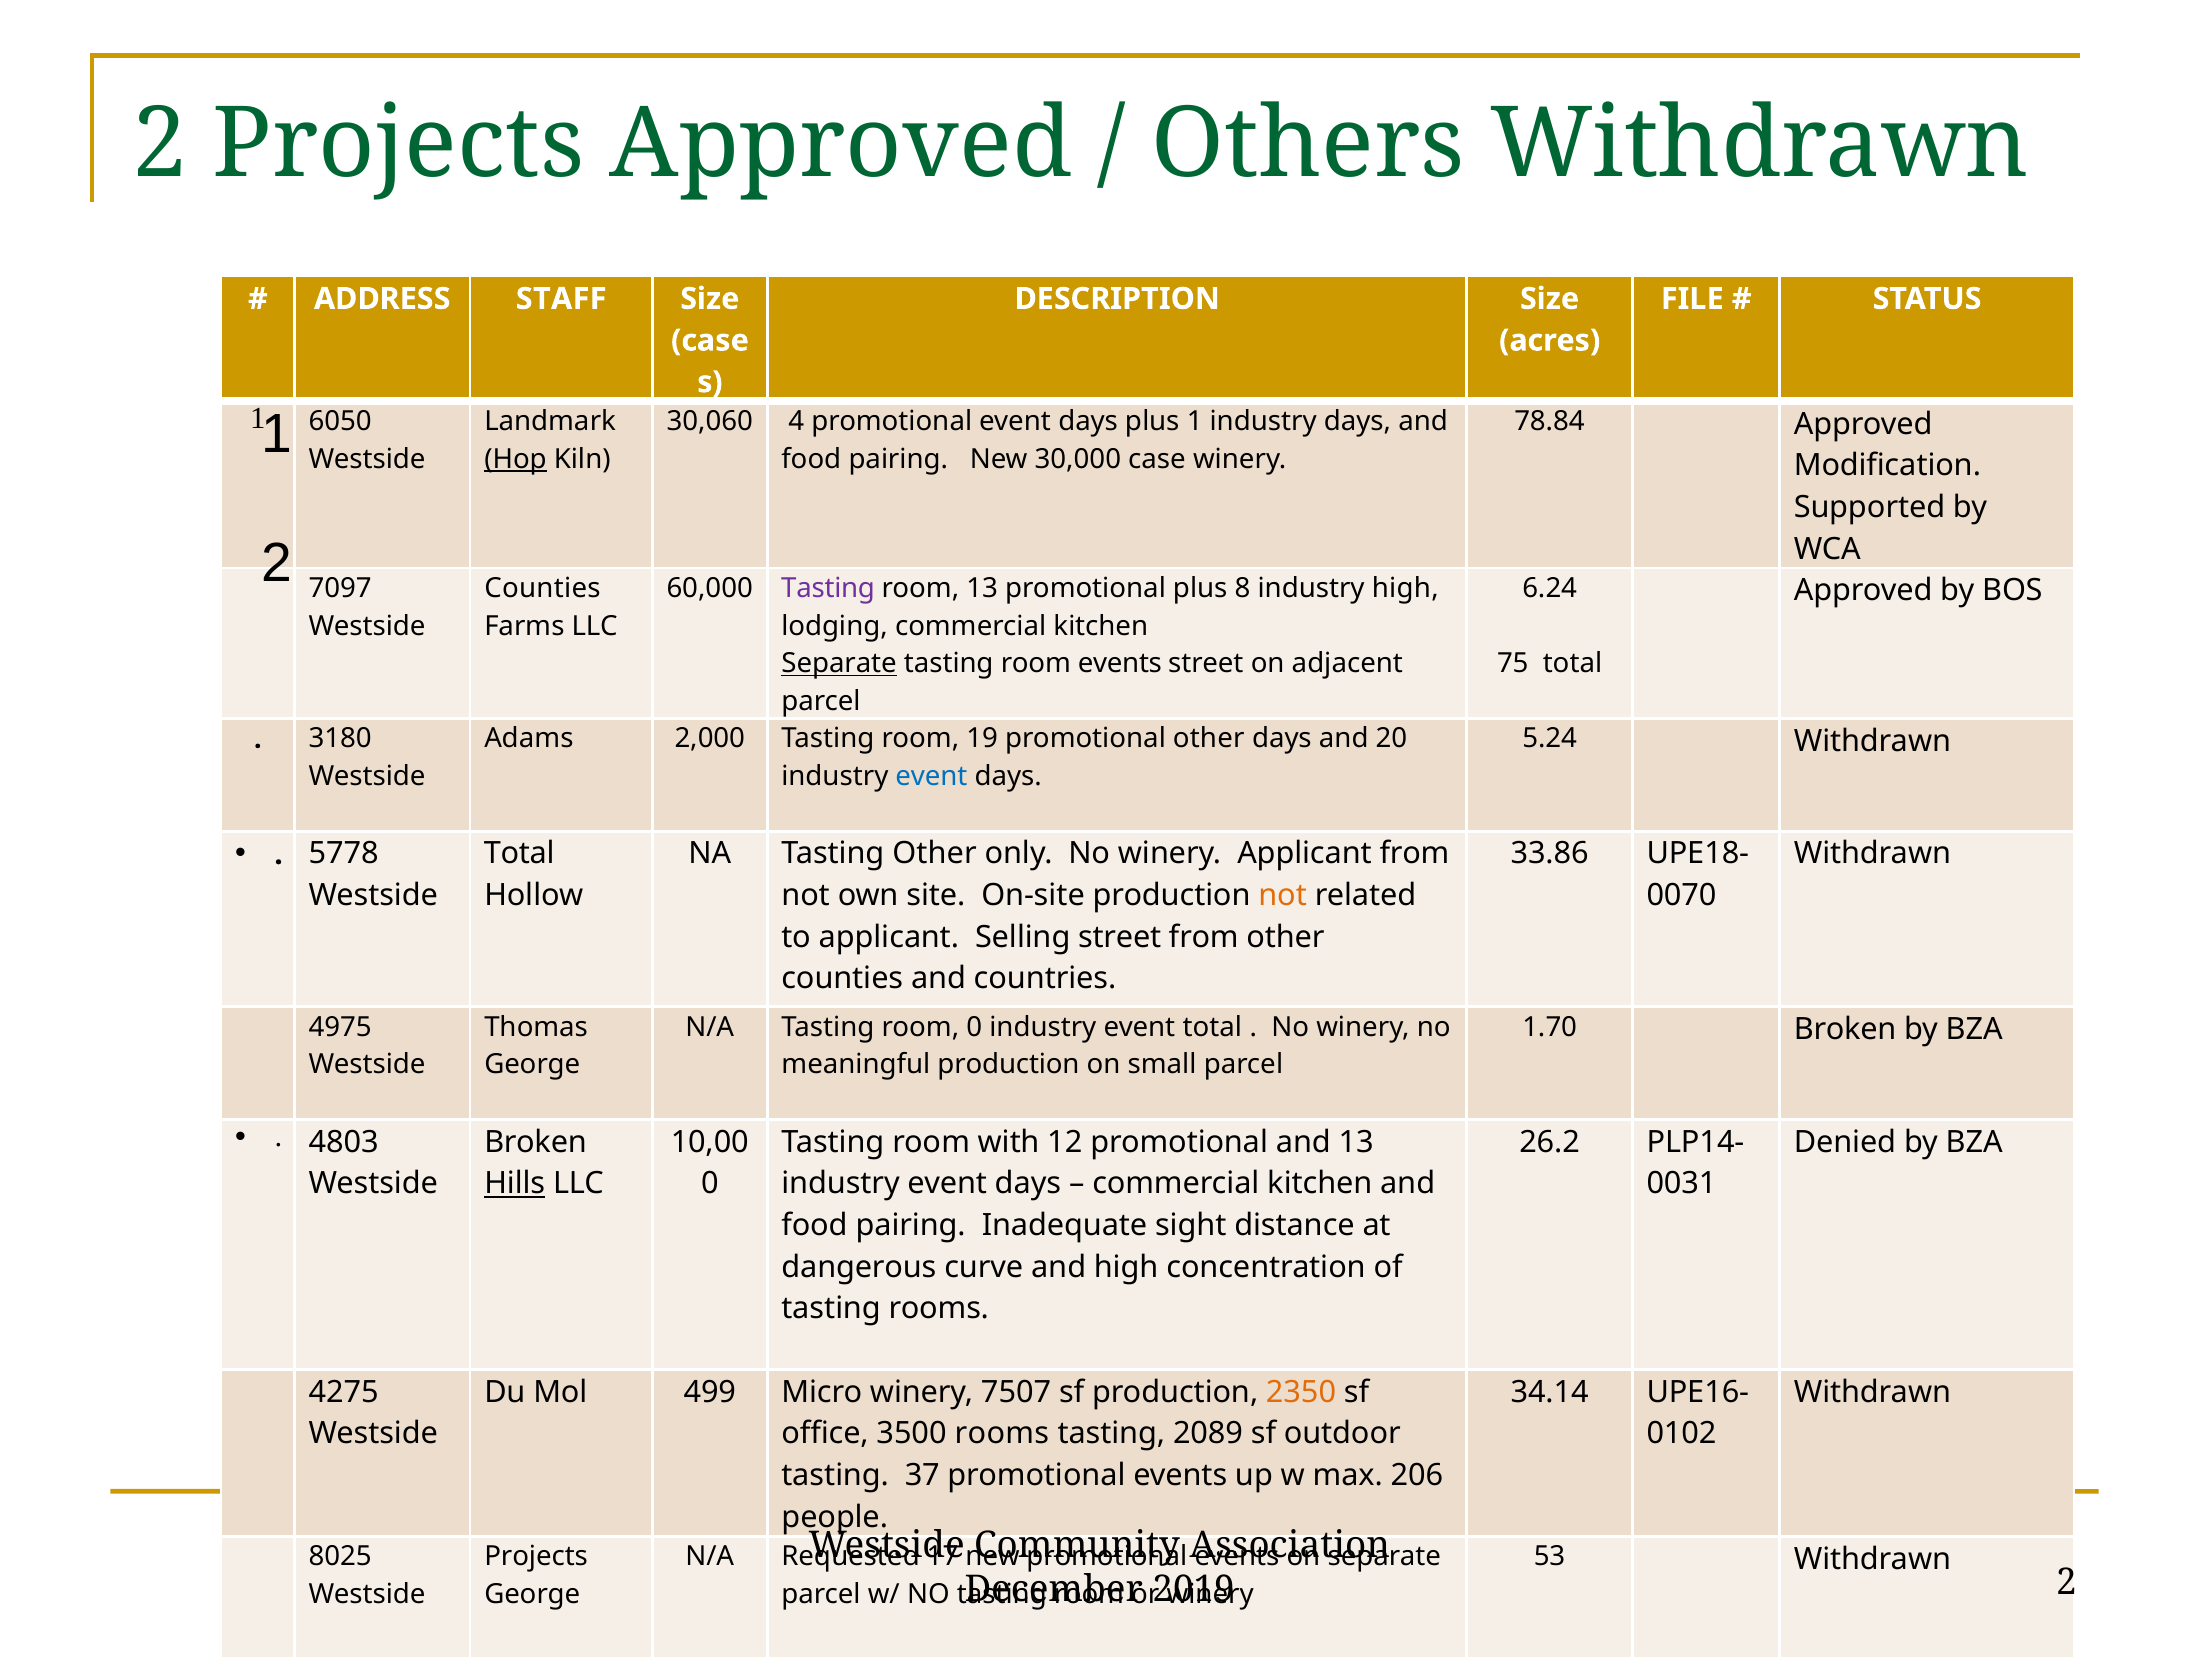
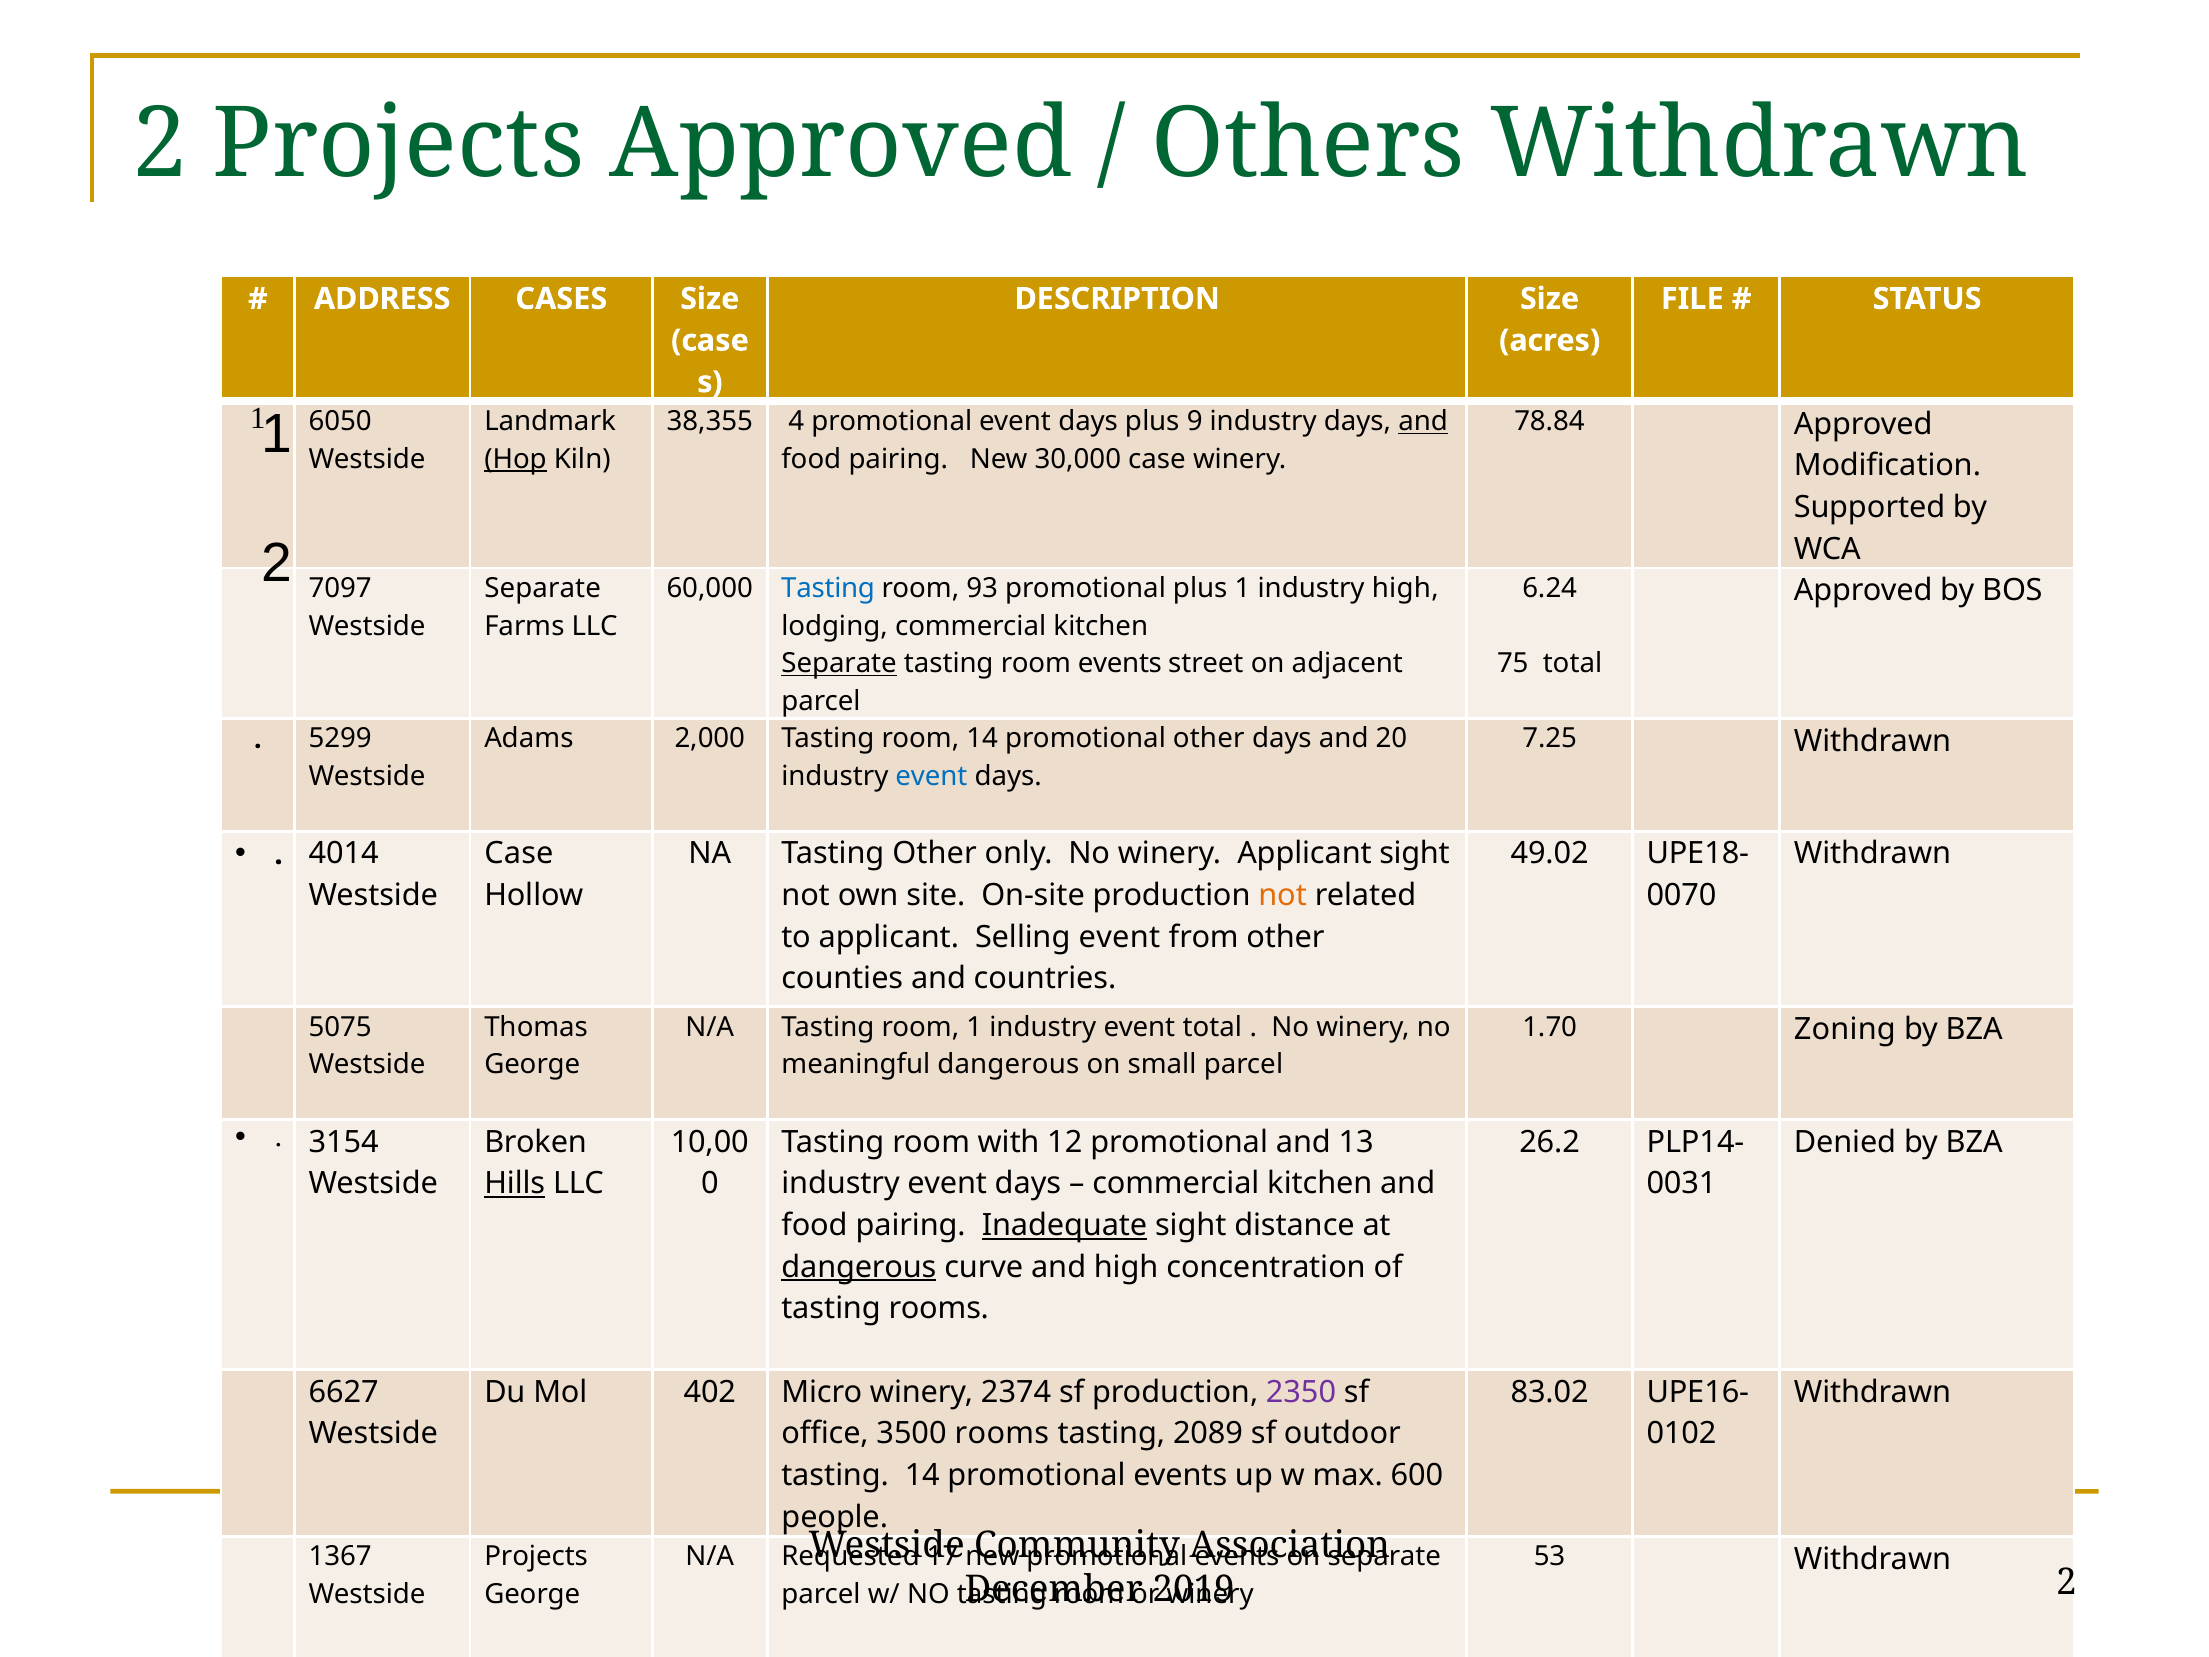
STAFF: STAFF -> CASES
30,060: 30,060 -> 38,355
plus 1: 1 -> 9
and at (1423, 422) underline: none -> present
Counties at (542, 588): Counties -> Separate
Tasting at (828, 588) colour: purple -> blue
room 13: 13 -> 93
plus 8: 8 -> 1
room 19: 19 -> 14
5.24: 5.24 -> 7.25
3180: 3180 -> 5299
5778: 5778 -> 4014
Total at (519, 854): Total -> Case
Applicant from: from -> sight
33.86: 33.86 -> 49.02
Selling street: street -> event
4975: 4975 -> 5075
room 0: 0 -> 1
1.70 Broken: Broken -> Zoning
meaningful production: production -> dangerous
4803: 4803 -> 3154
Inadequate underline: none -> present
dangerous at (859, 1267) underline: none -> present
4275: 4275 -> 6627
499: 499 -> 402
7507: 7507 -> 2374
2350 colour: orange -> purple
34.14: 34.14 -> 83.02
tasting 37: 37 -> 14
206: 206 -> 600
8025: 8025 -> 1367
